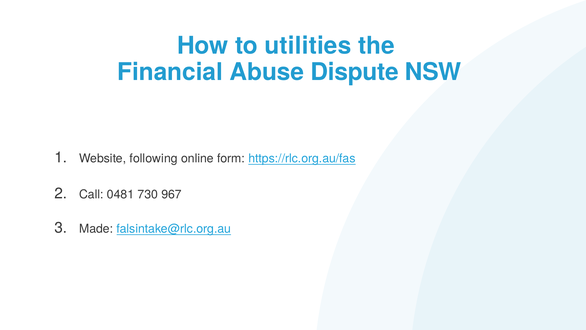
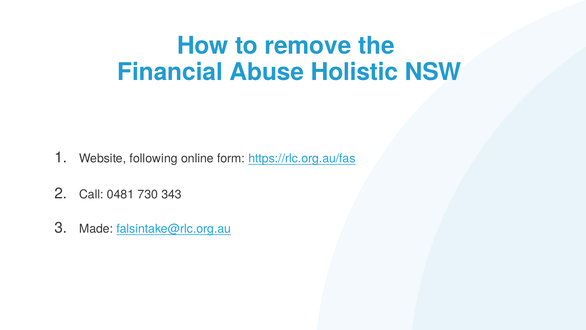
utilities: utilities -> remove
Dispute: Dispute -> Holistic
967: 967 -> 343
